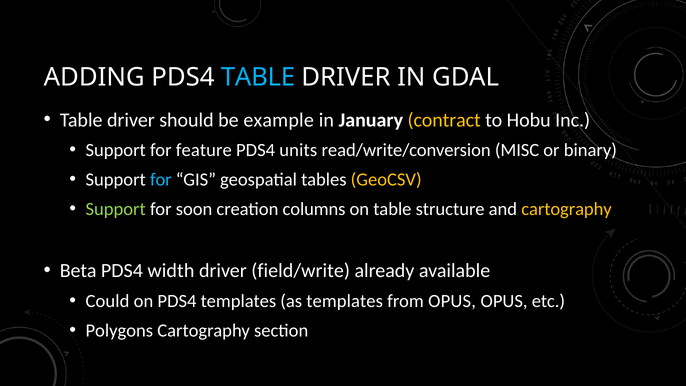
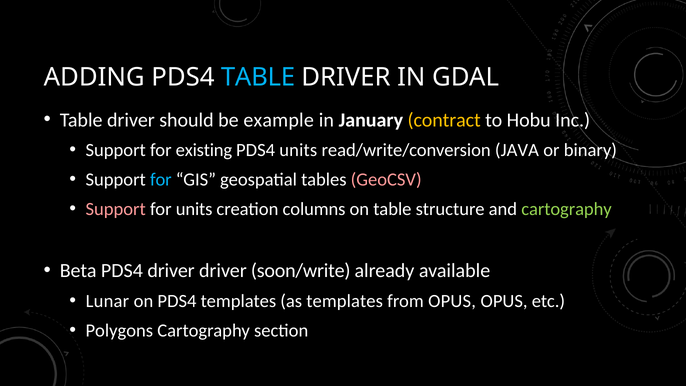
feature: feature -> existing
MISC: MISC -> JAVA
GeoCSV colour: yellow -> pink
Support at (116, 209) colour: light green -> pink
for soon: soon -> units
cartography at (567, 209) colour: yellow -> light green
PDS4 width: width -> driver
field/write: field/write -> soon/write
Could: Could -> Lunar
